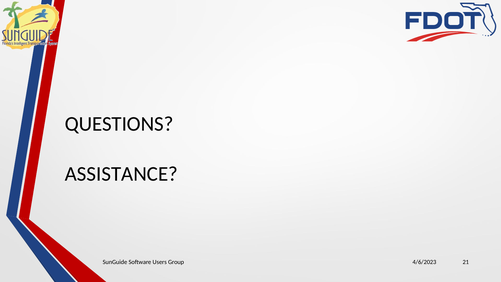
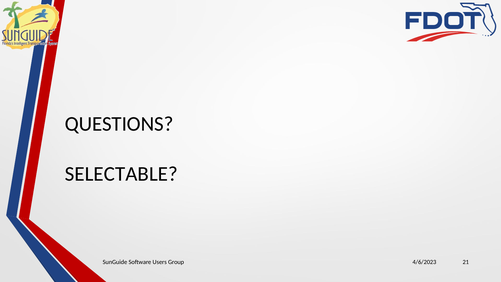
ASSISTANCE: ASSISTANCE -> SELECTABLE
